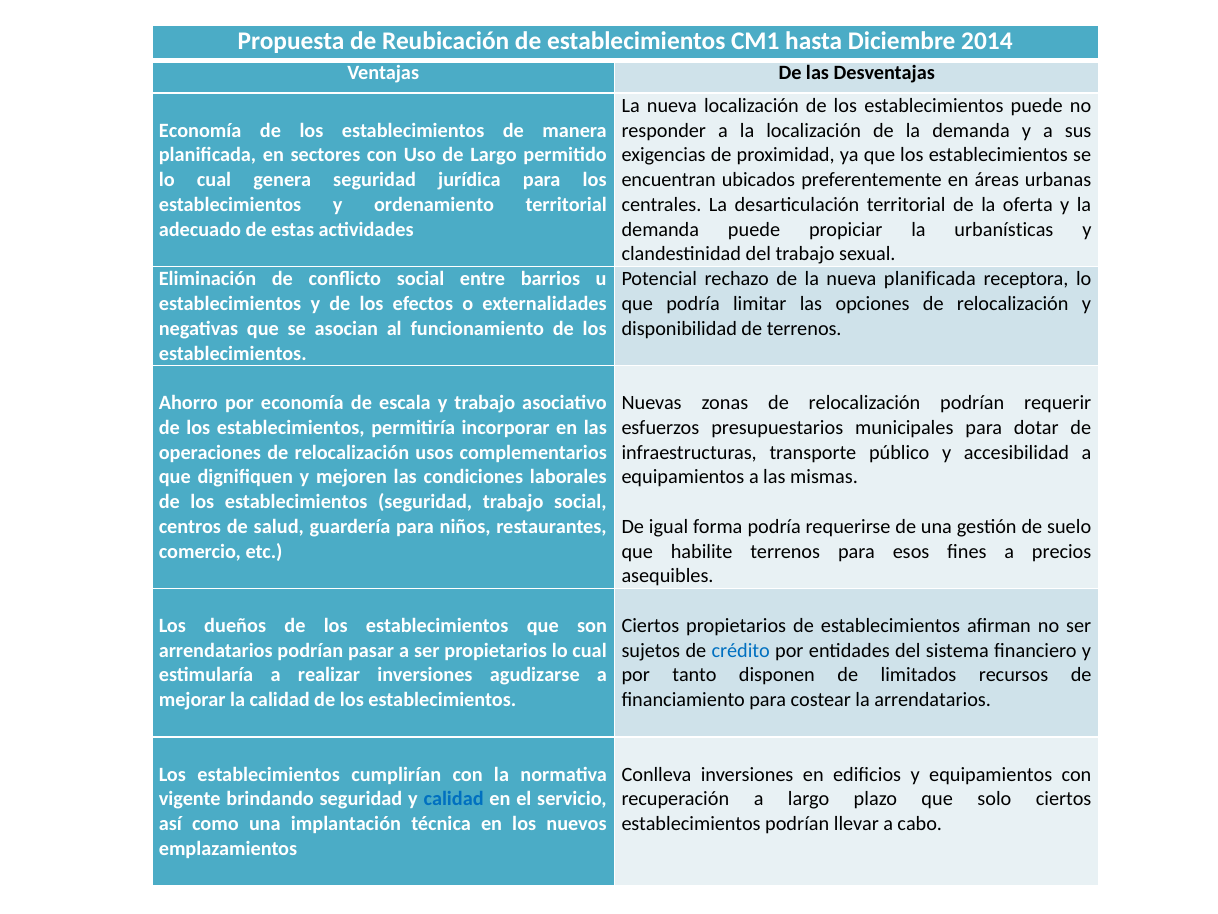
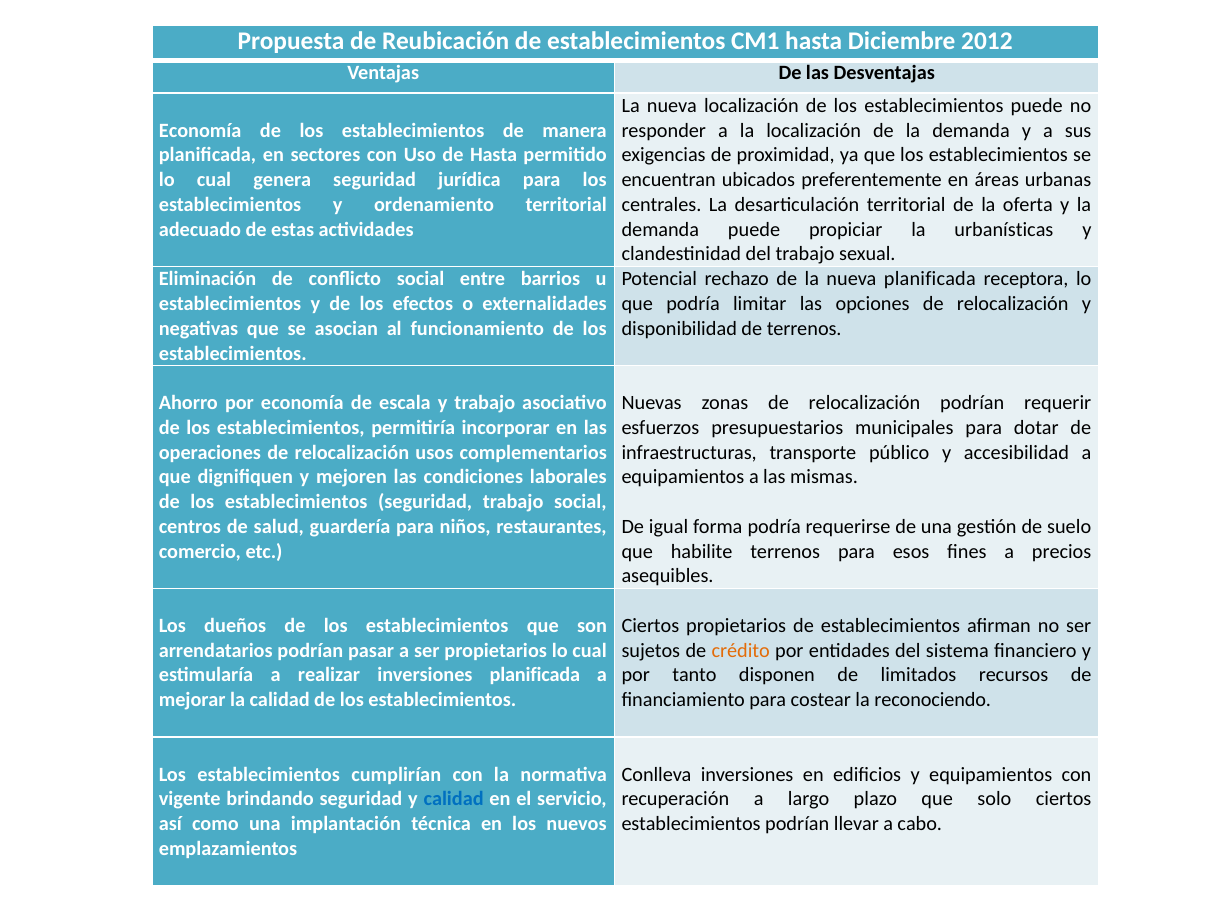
2014: 2014 -> 2012
de Largo: Largo -> Hasta
crédito colour: blue -> orange
inversiones agudizarse: agudizarse -> planificada
la arrendatarios: arrendatarios -> reconociendo
